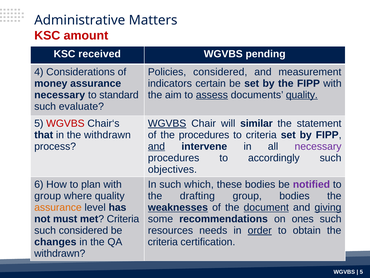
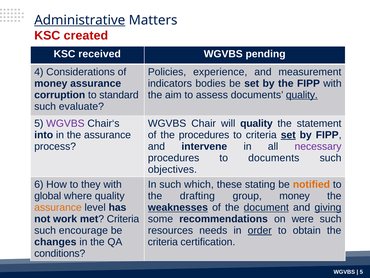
Administrative underline: none -> present
amount: amount -> created
Policies considered: considered -> experience
certain: certain -> bodies
necessary at (60, 95): necessary -> corruption
assess underline: present -> none
WGVBS at (65, 123) colour: red -> purple
WGVBS at (167, 123) underline: present -> none
will similar: similar -> quality
that: that -> into
the withdrawn: withdrawn -> assurance
set at (288, 135) underline: none -> present
and at (156, 146) underline: present -> none
to accordingly: accordingly -> documents
plan: plan -> they
these bodies: bodies -> stating
notified colour: purple -> orange
group at (48, 196): group -> global
group bodies: bodies -> money
must: must -> work
ones: ones -> were
such considered: considered -> encourage
withdrawn at (60, 253): withdrawn -> conditions
